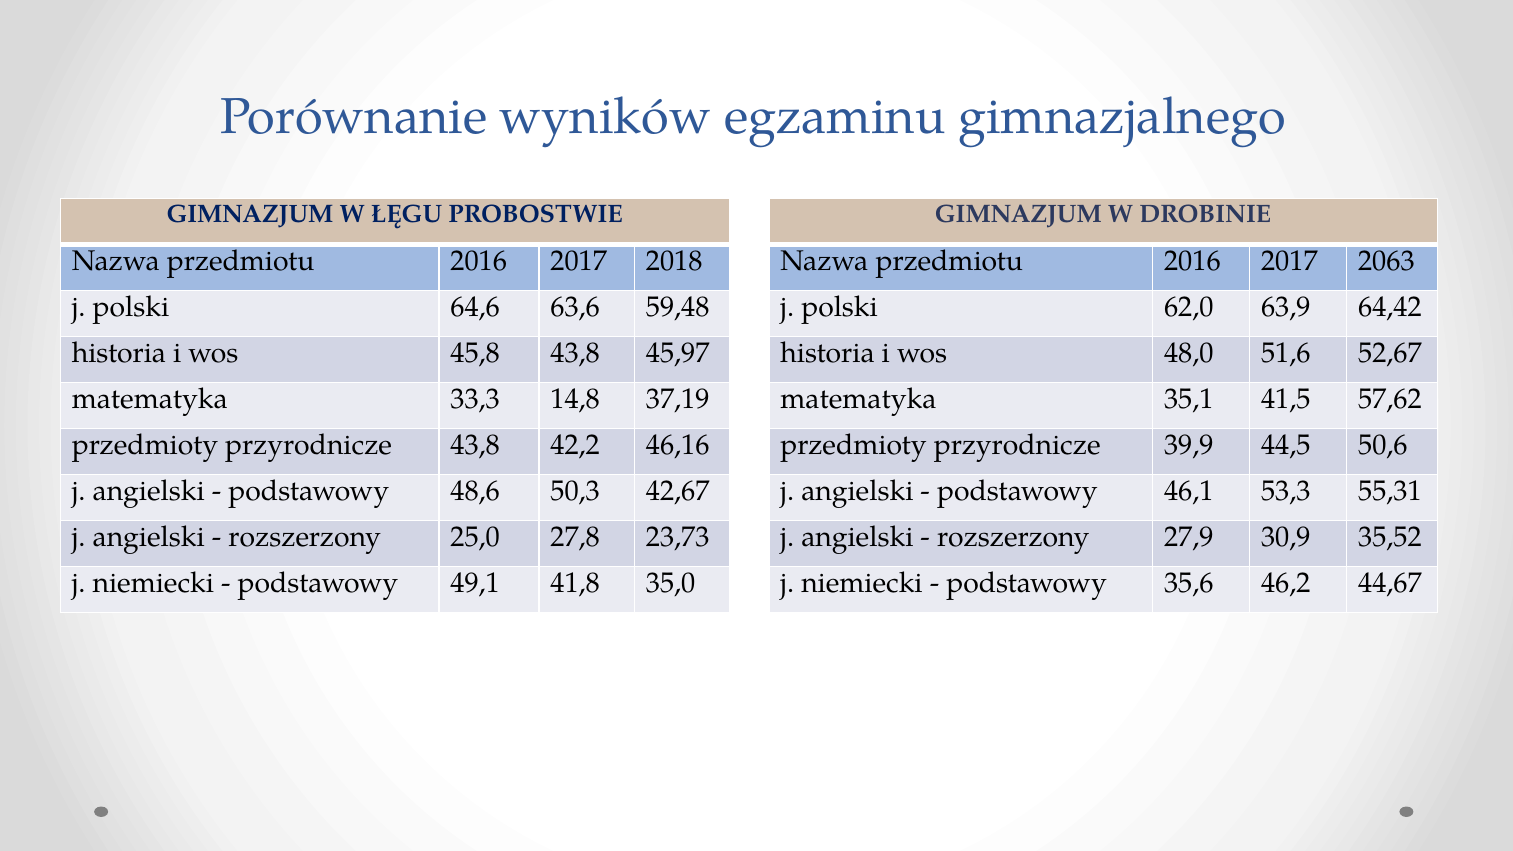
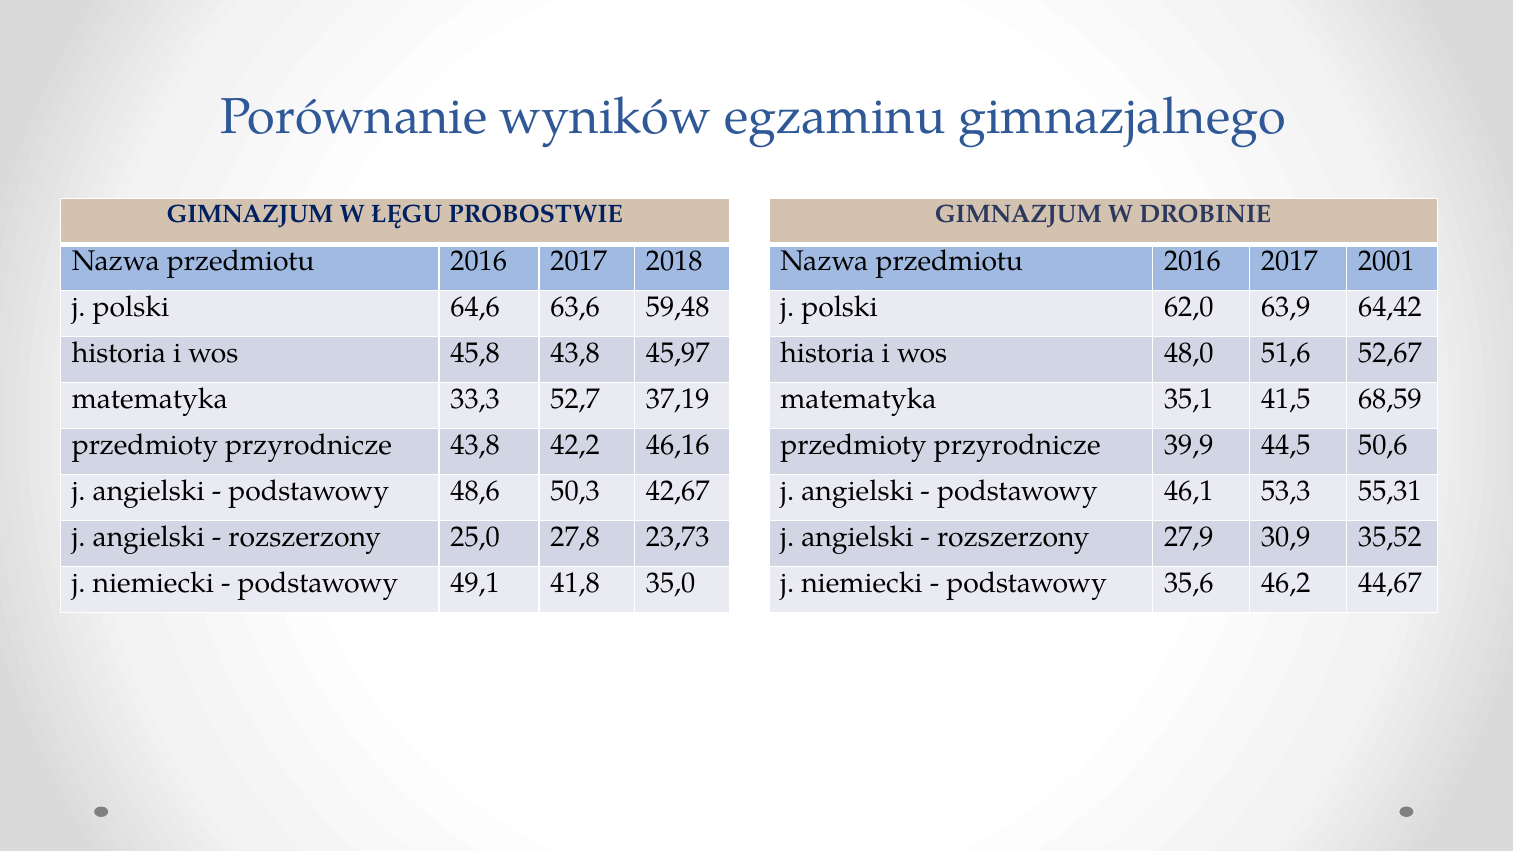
2063: 2063 -> 2001
14,8: 14,8 -> 52,7
57,62: 57,62 -> 68,59
